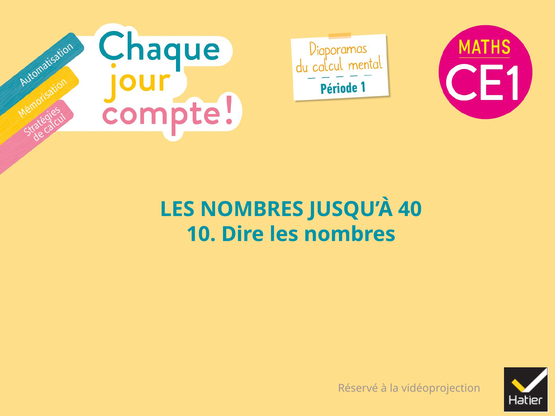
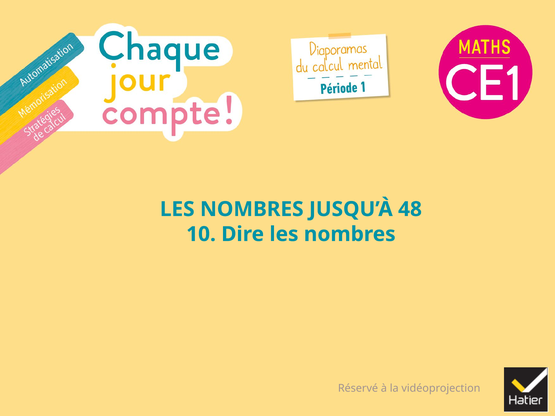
40: 40 -> 48
